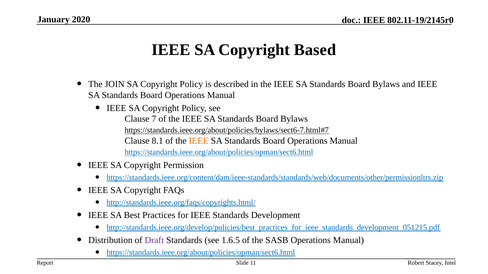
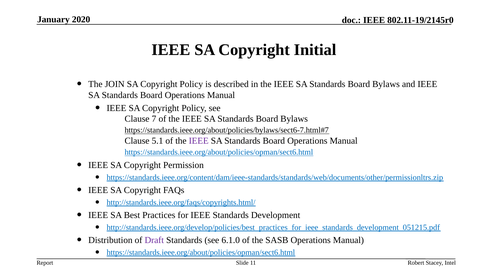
Based: Based -> Initial
8.1: 8.1 -> 5.1
IEEE at (199, 141) colour: orange -> purple
1.6.5: 1.6.5 -> 6.1.0
